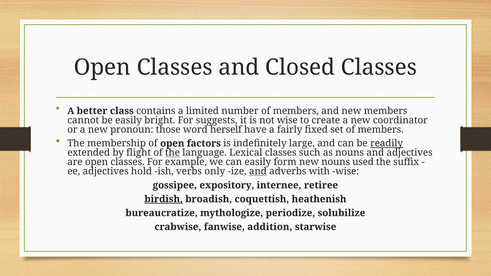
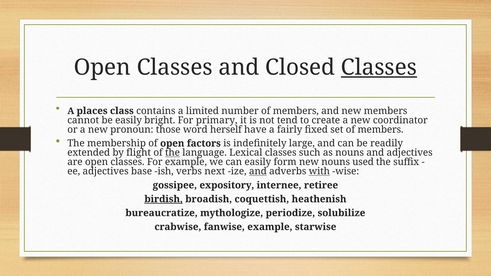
Classes at (379, 67) underline: none -> present
better: better -> places
suggests: suggests -> primary
not wise: wise -> tend
readily underline: present -> none
hold: hold -> base
only: only -> next
with underline: none -> present
fanwise addition: addition -> example
